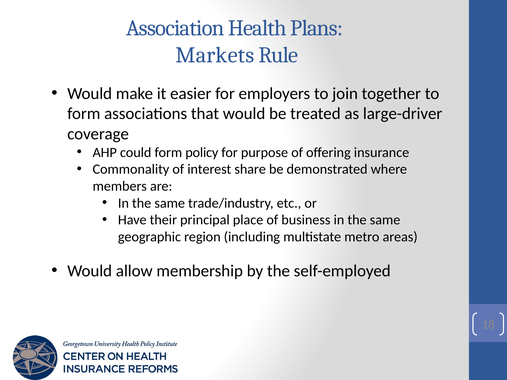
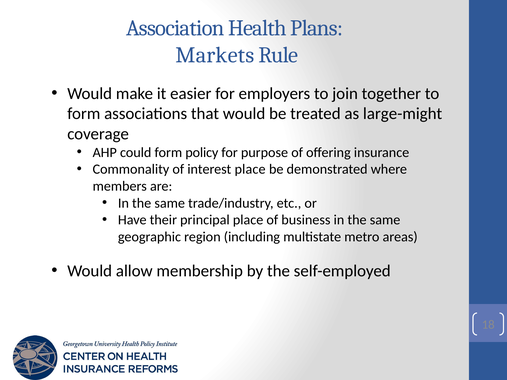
large-driver: large-driver -> large-might
interest share: share -> place
